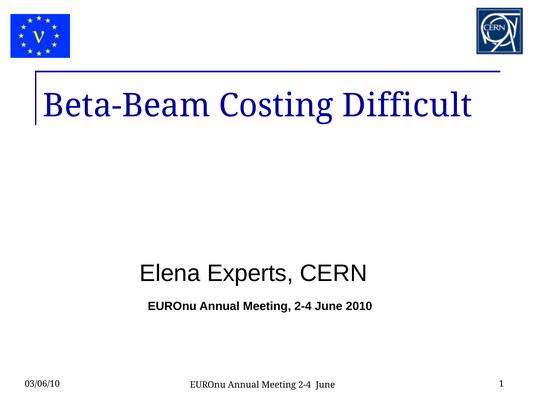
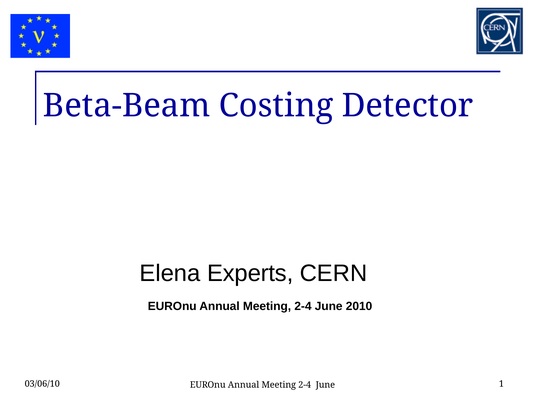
Difficult: Difficult -> Detector
